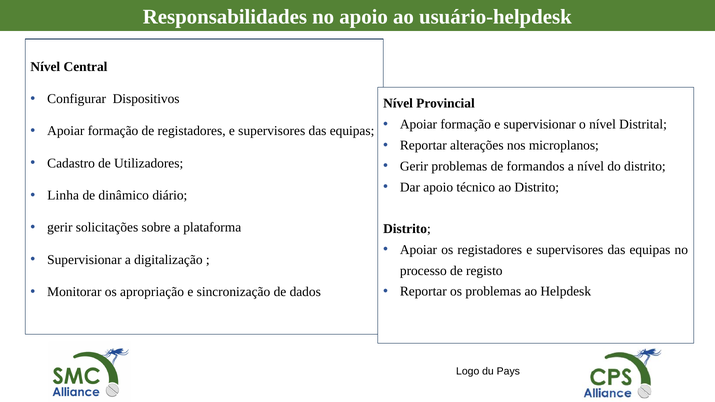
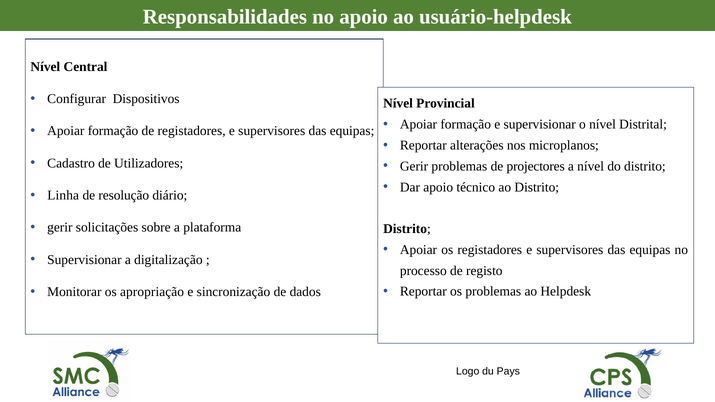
formandos: formandos -> projectores
dinâmico: dinâmico -> resolução
